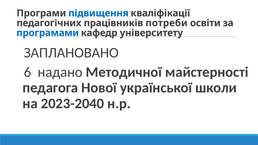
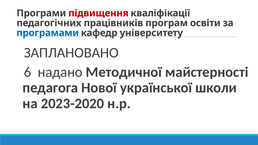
підвищення colour: blue -> red
потреби: потреби -> програм
2023-2040: 2023-2040 -> 2023-2020
